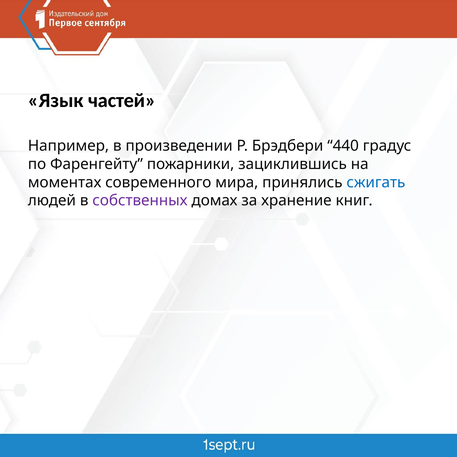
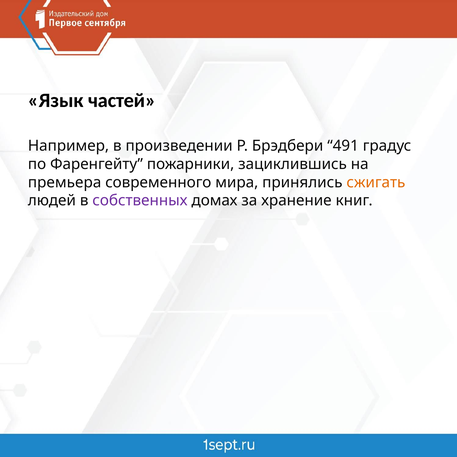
440: 440 -> 491
моментах: моментах -> премьера
сжигать colour: blue -> orange
